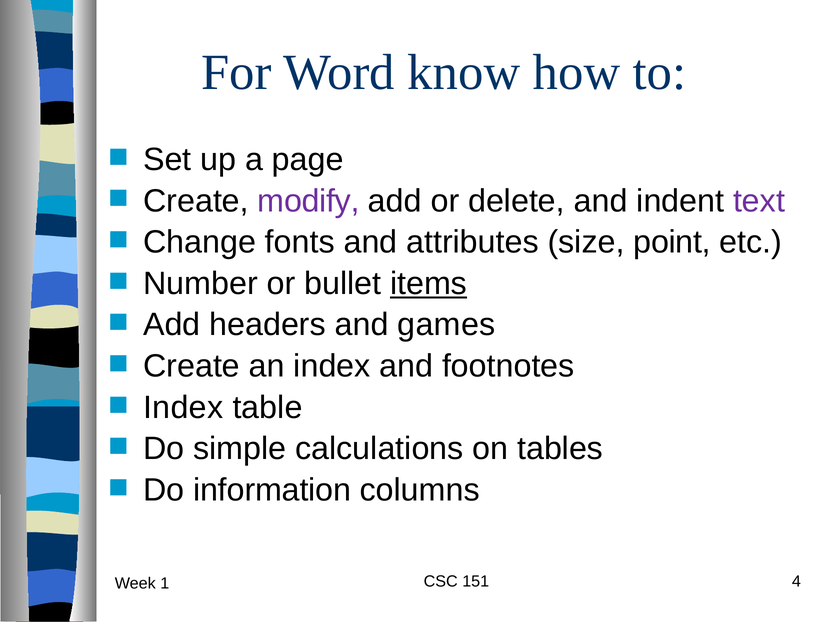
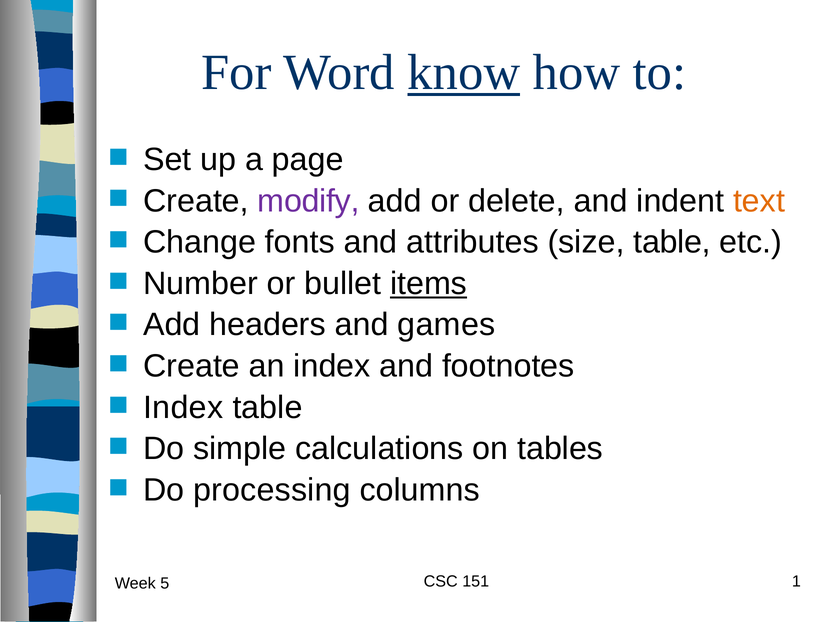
know underline: none -> present
text colour: purple -> orange
size point: point -> table
information: information -> processing
4: 4 -> 1
1: 1 -> 5
